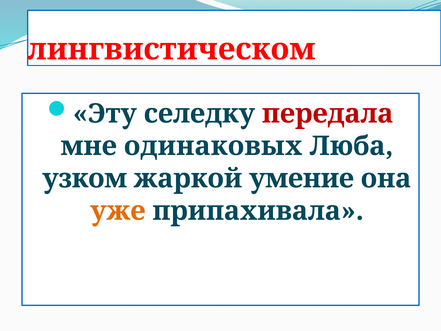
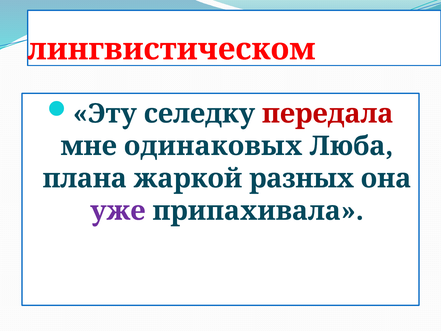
узком: узком -> плана
умение: умение -> разных
уже colour: orange -> purple
